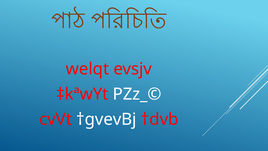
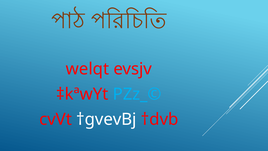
PZz_© colour: white -> light blue
